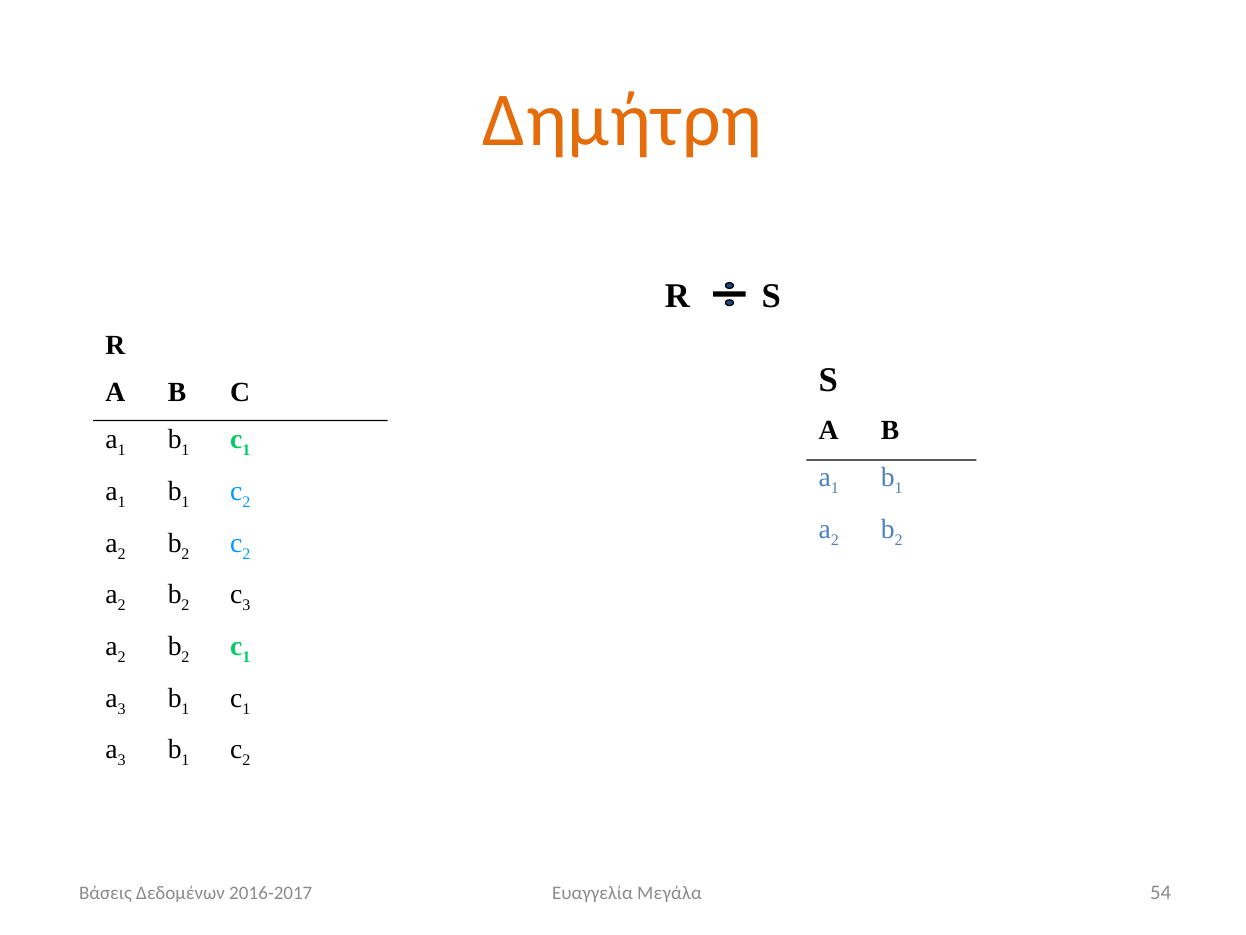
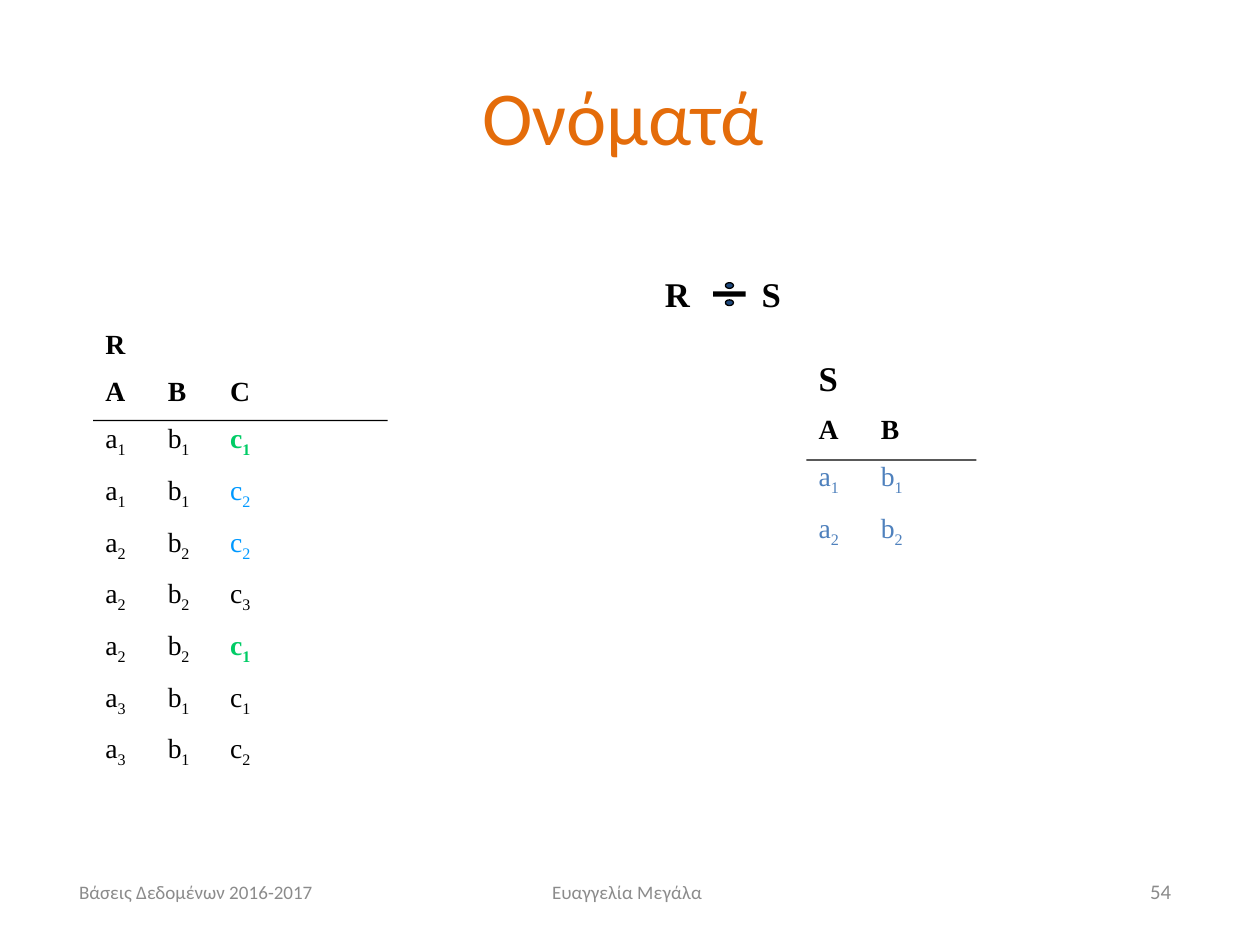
Δημήτρη: Δημήτρη -> Ονόματά
